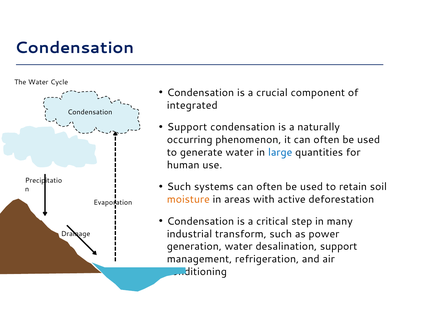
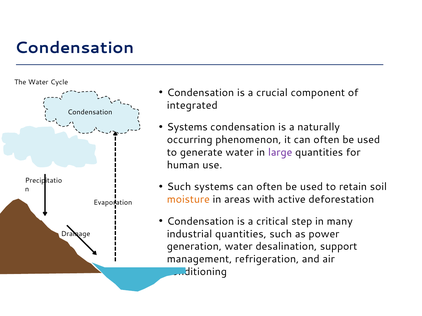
Support at (187, 127): Support -> Systems
large colour: blue -> purple
industrial transform: transform -> quantities
